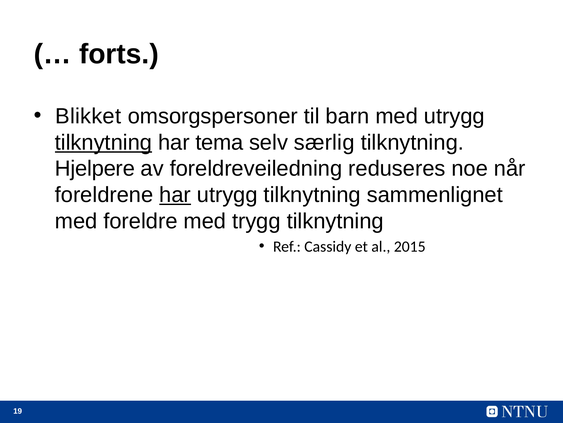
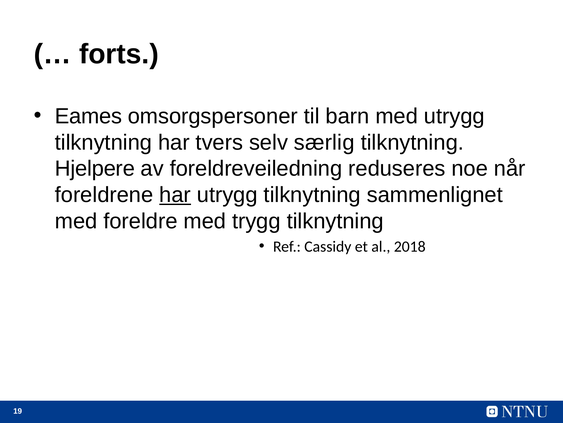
Blikket: Blikket -> Eames
tilknytning at (103, 142) underline: present -> none
tema: tema -> tvers
2015: 2015 -> 2018
